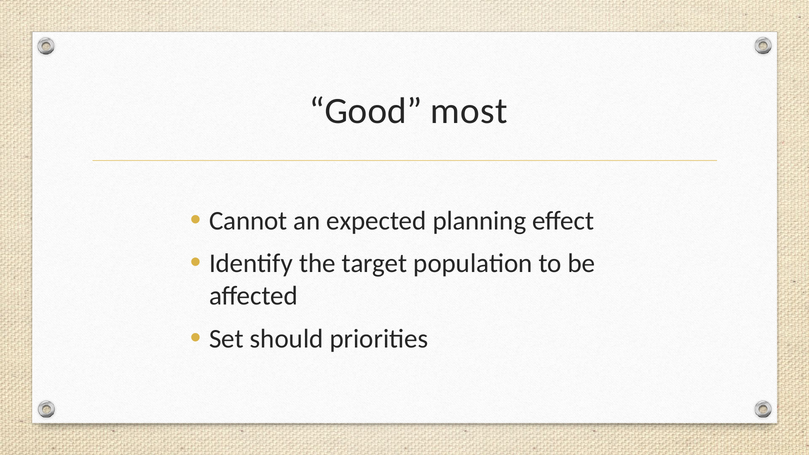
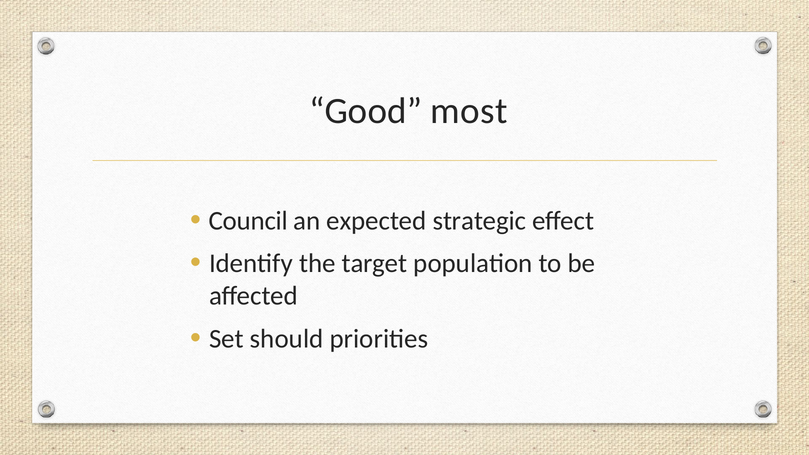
Cannot: Cannot -> Council
planning: planning -> strategic
